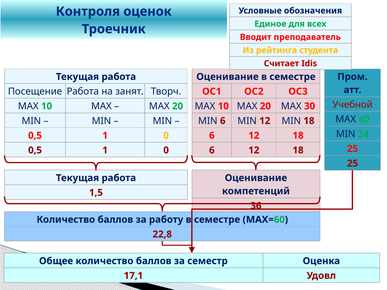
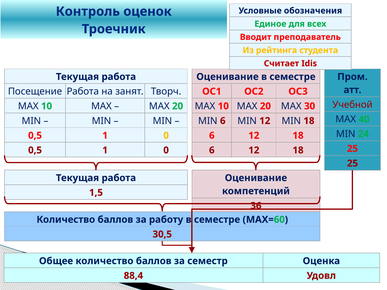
Контроля: Контроля -> Контроль
22,8: 22,8 -> 30,5
17,1: 17,1 -> 88,4
